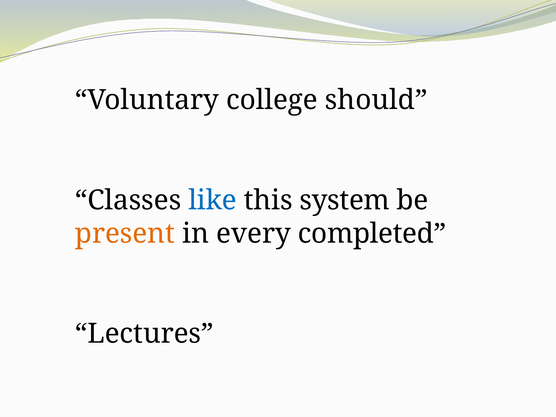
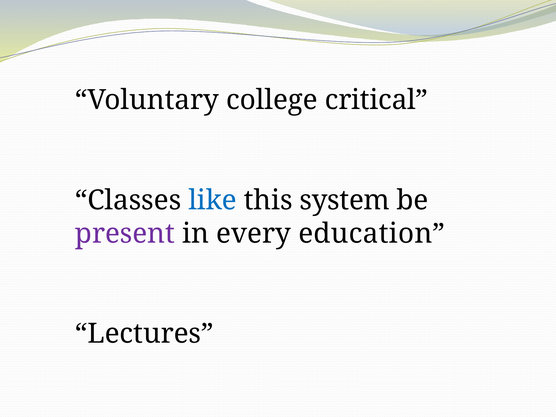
should: should -> critical
present colour: orange -> purple
completed: completed -> education
